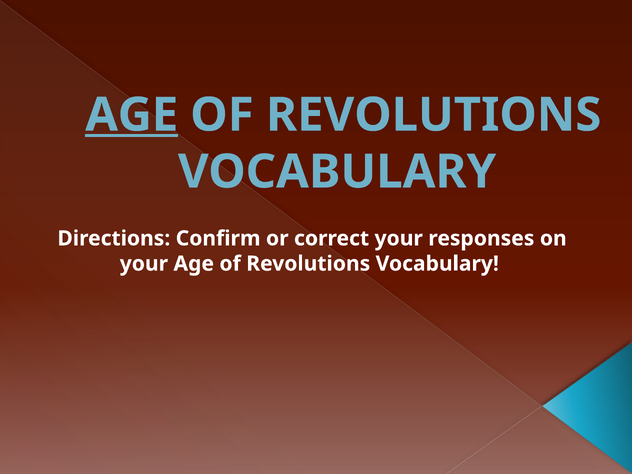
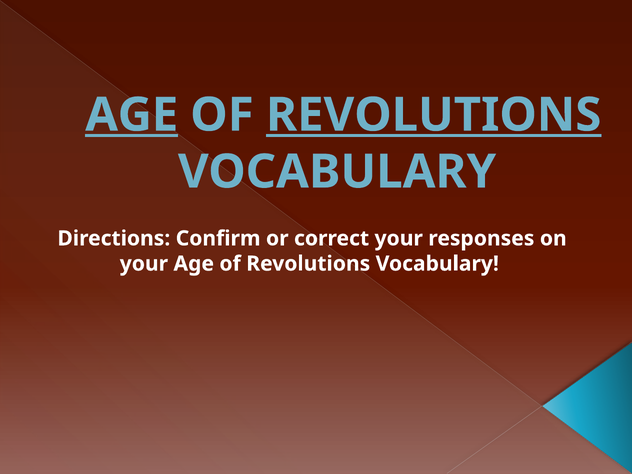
REVOLUTIONS at (434, 115) underline: none -> present
